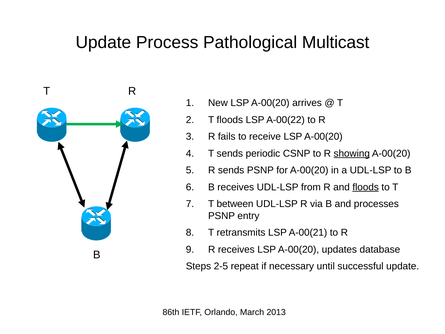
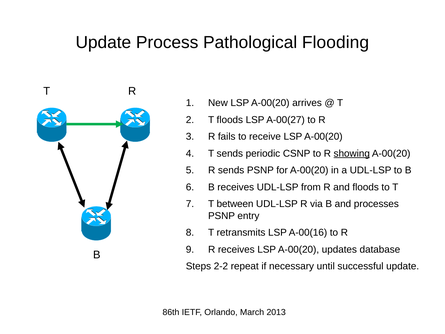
Multicast: Multicast -> Flooding
A-00(22: A-00(22 -> A-00(27
floods at (366, 187) underline: present -> none
A-00(21: A-00(21 -> A-00(16
2-5: 2-5 -> 2-2
